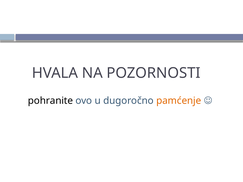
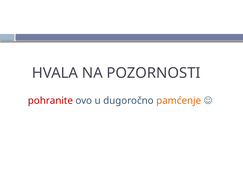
pohranite colour: black -> red
